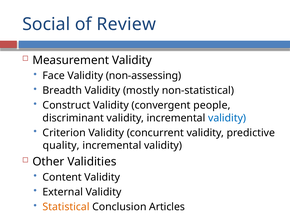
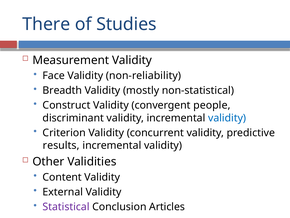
Social: Social -> There
Review: Review -> Studies
non-assessing: non-assessing -> non-reliability
quality: quality -> results
Statistical colour: orange -> purple
